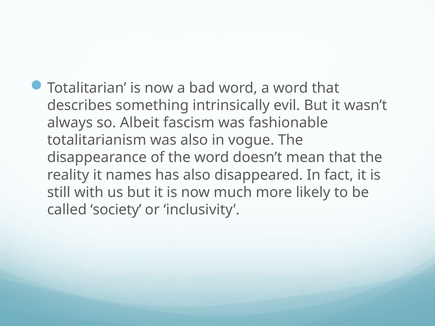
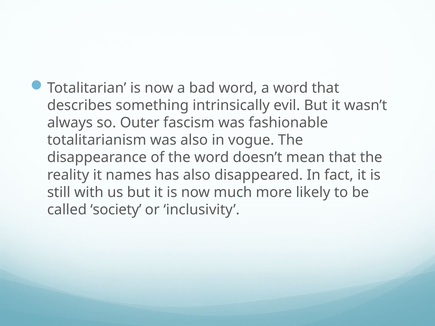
Albeit: Albeit -> Outer
